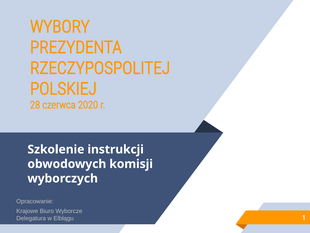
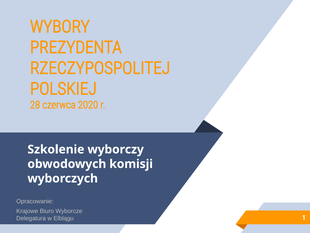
instrukcji: instrukcji -> wyborczy
